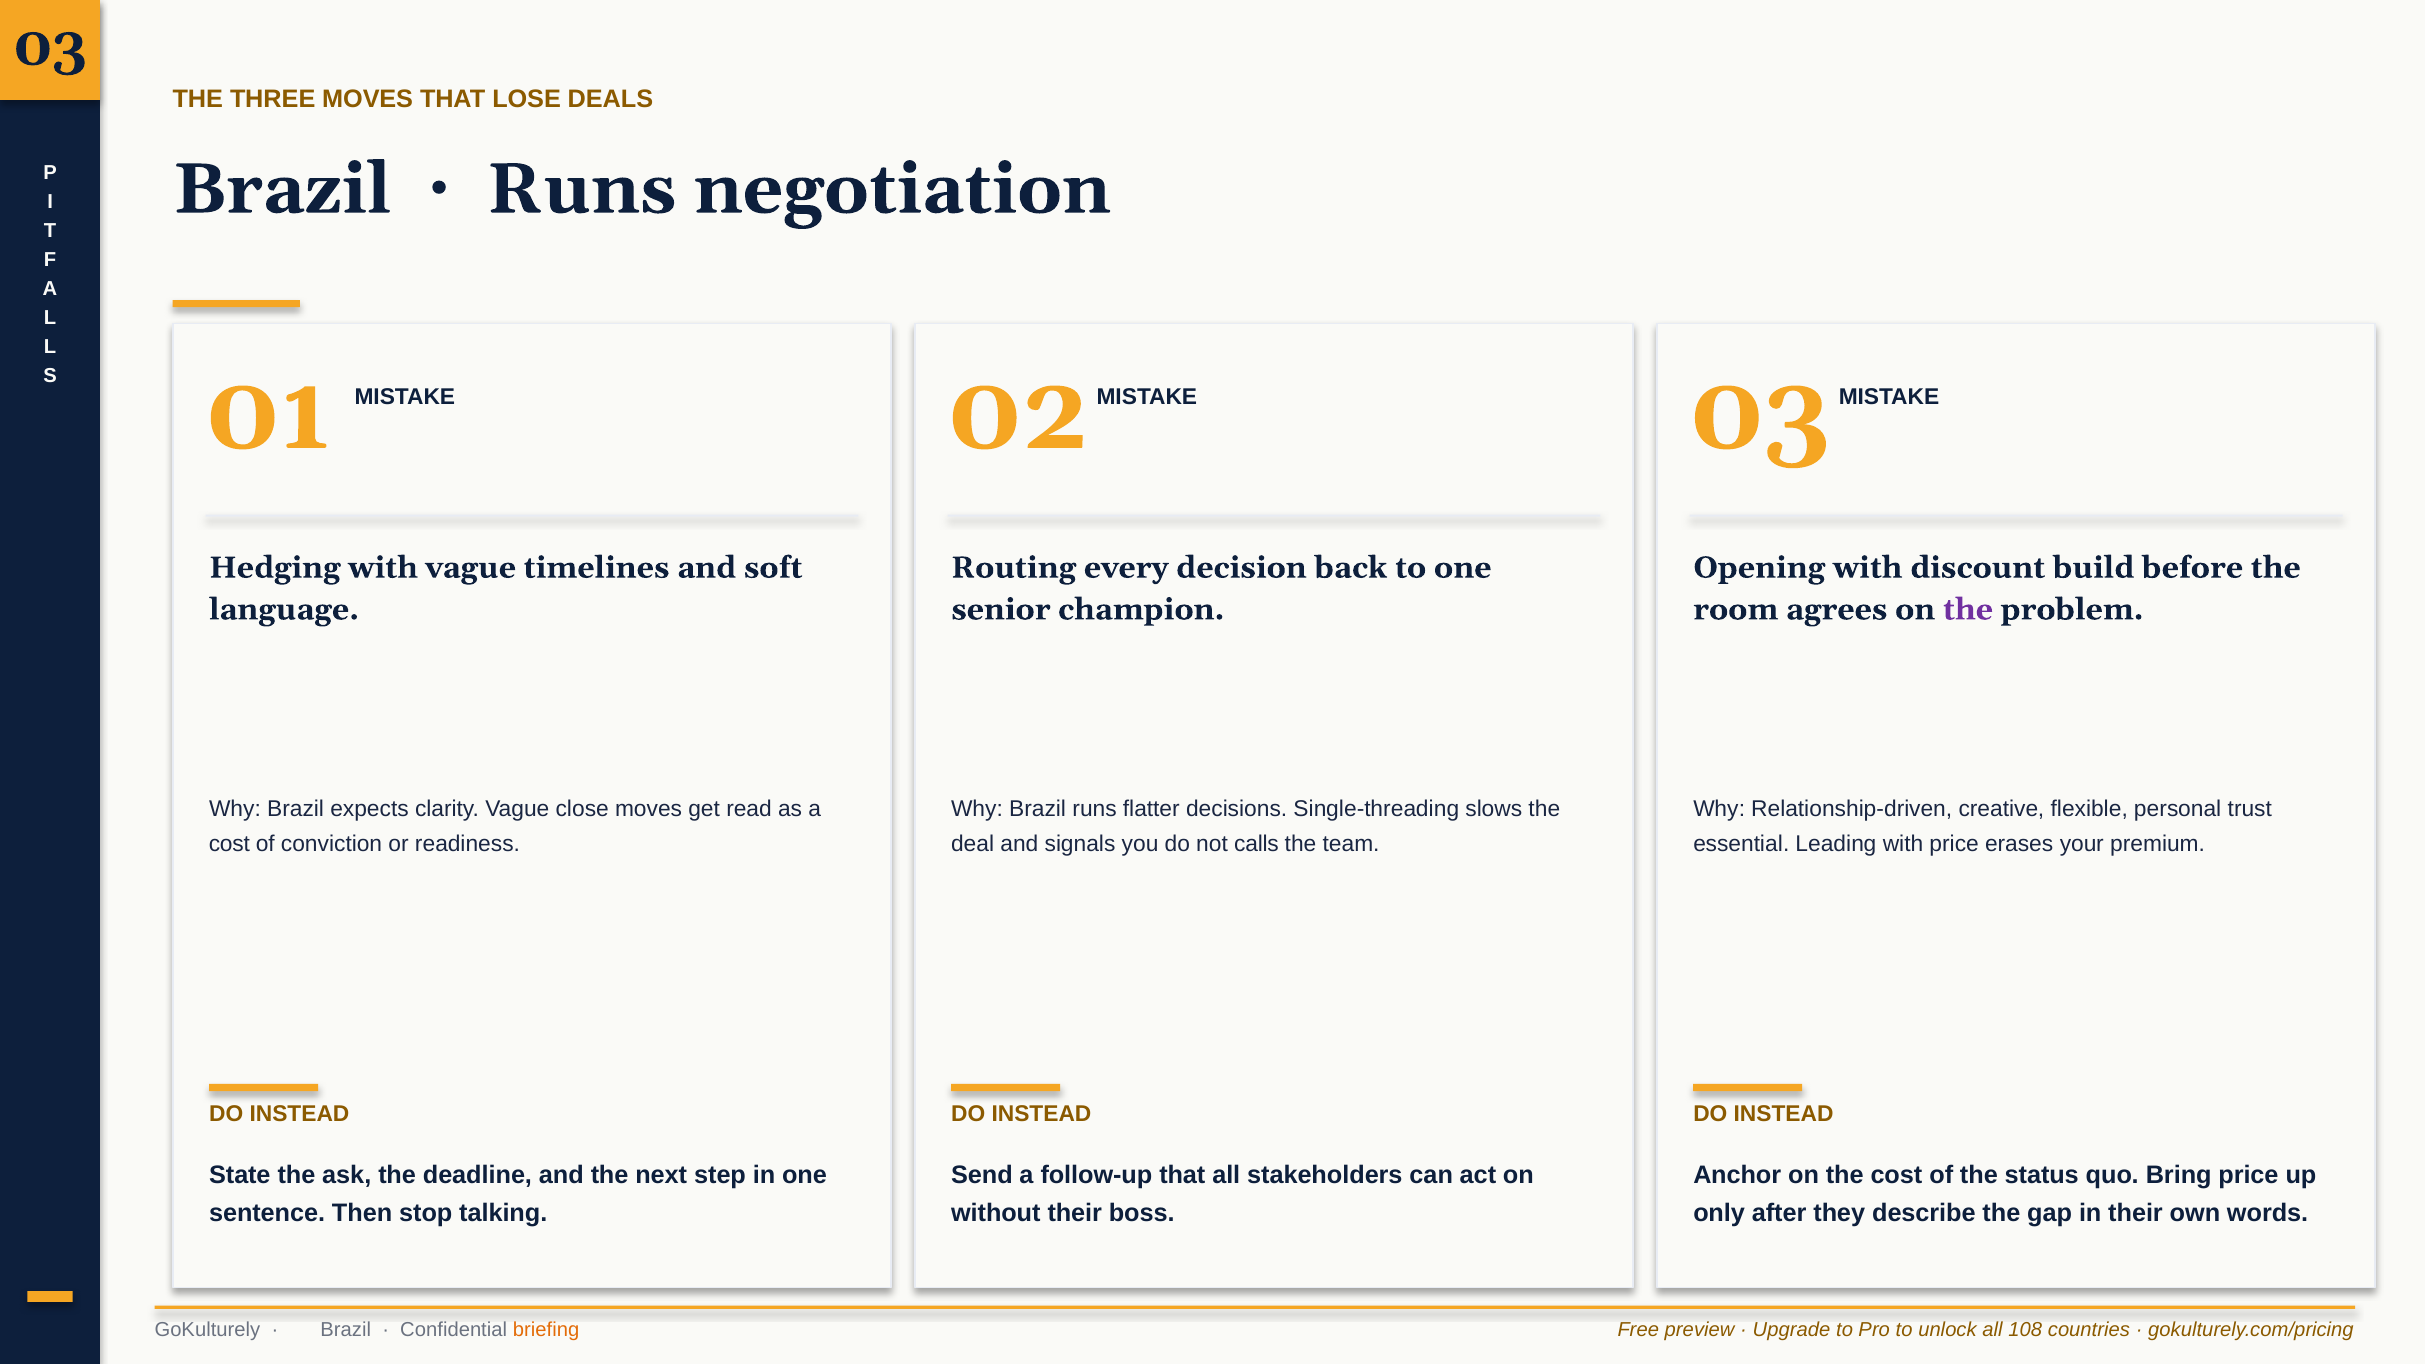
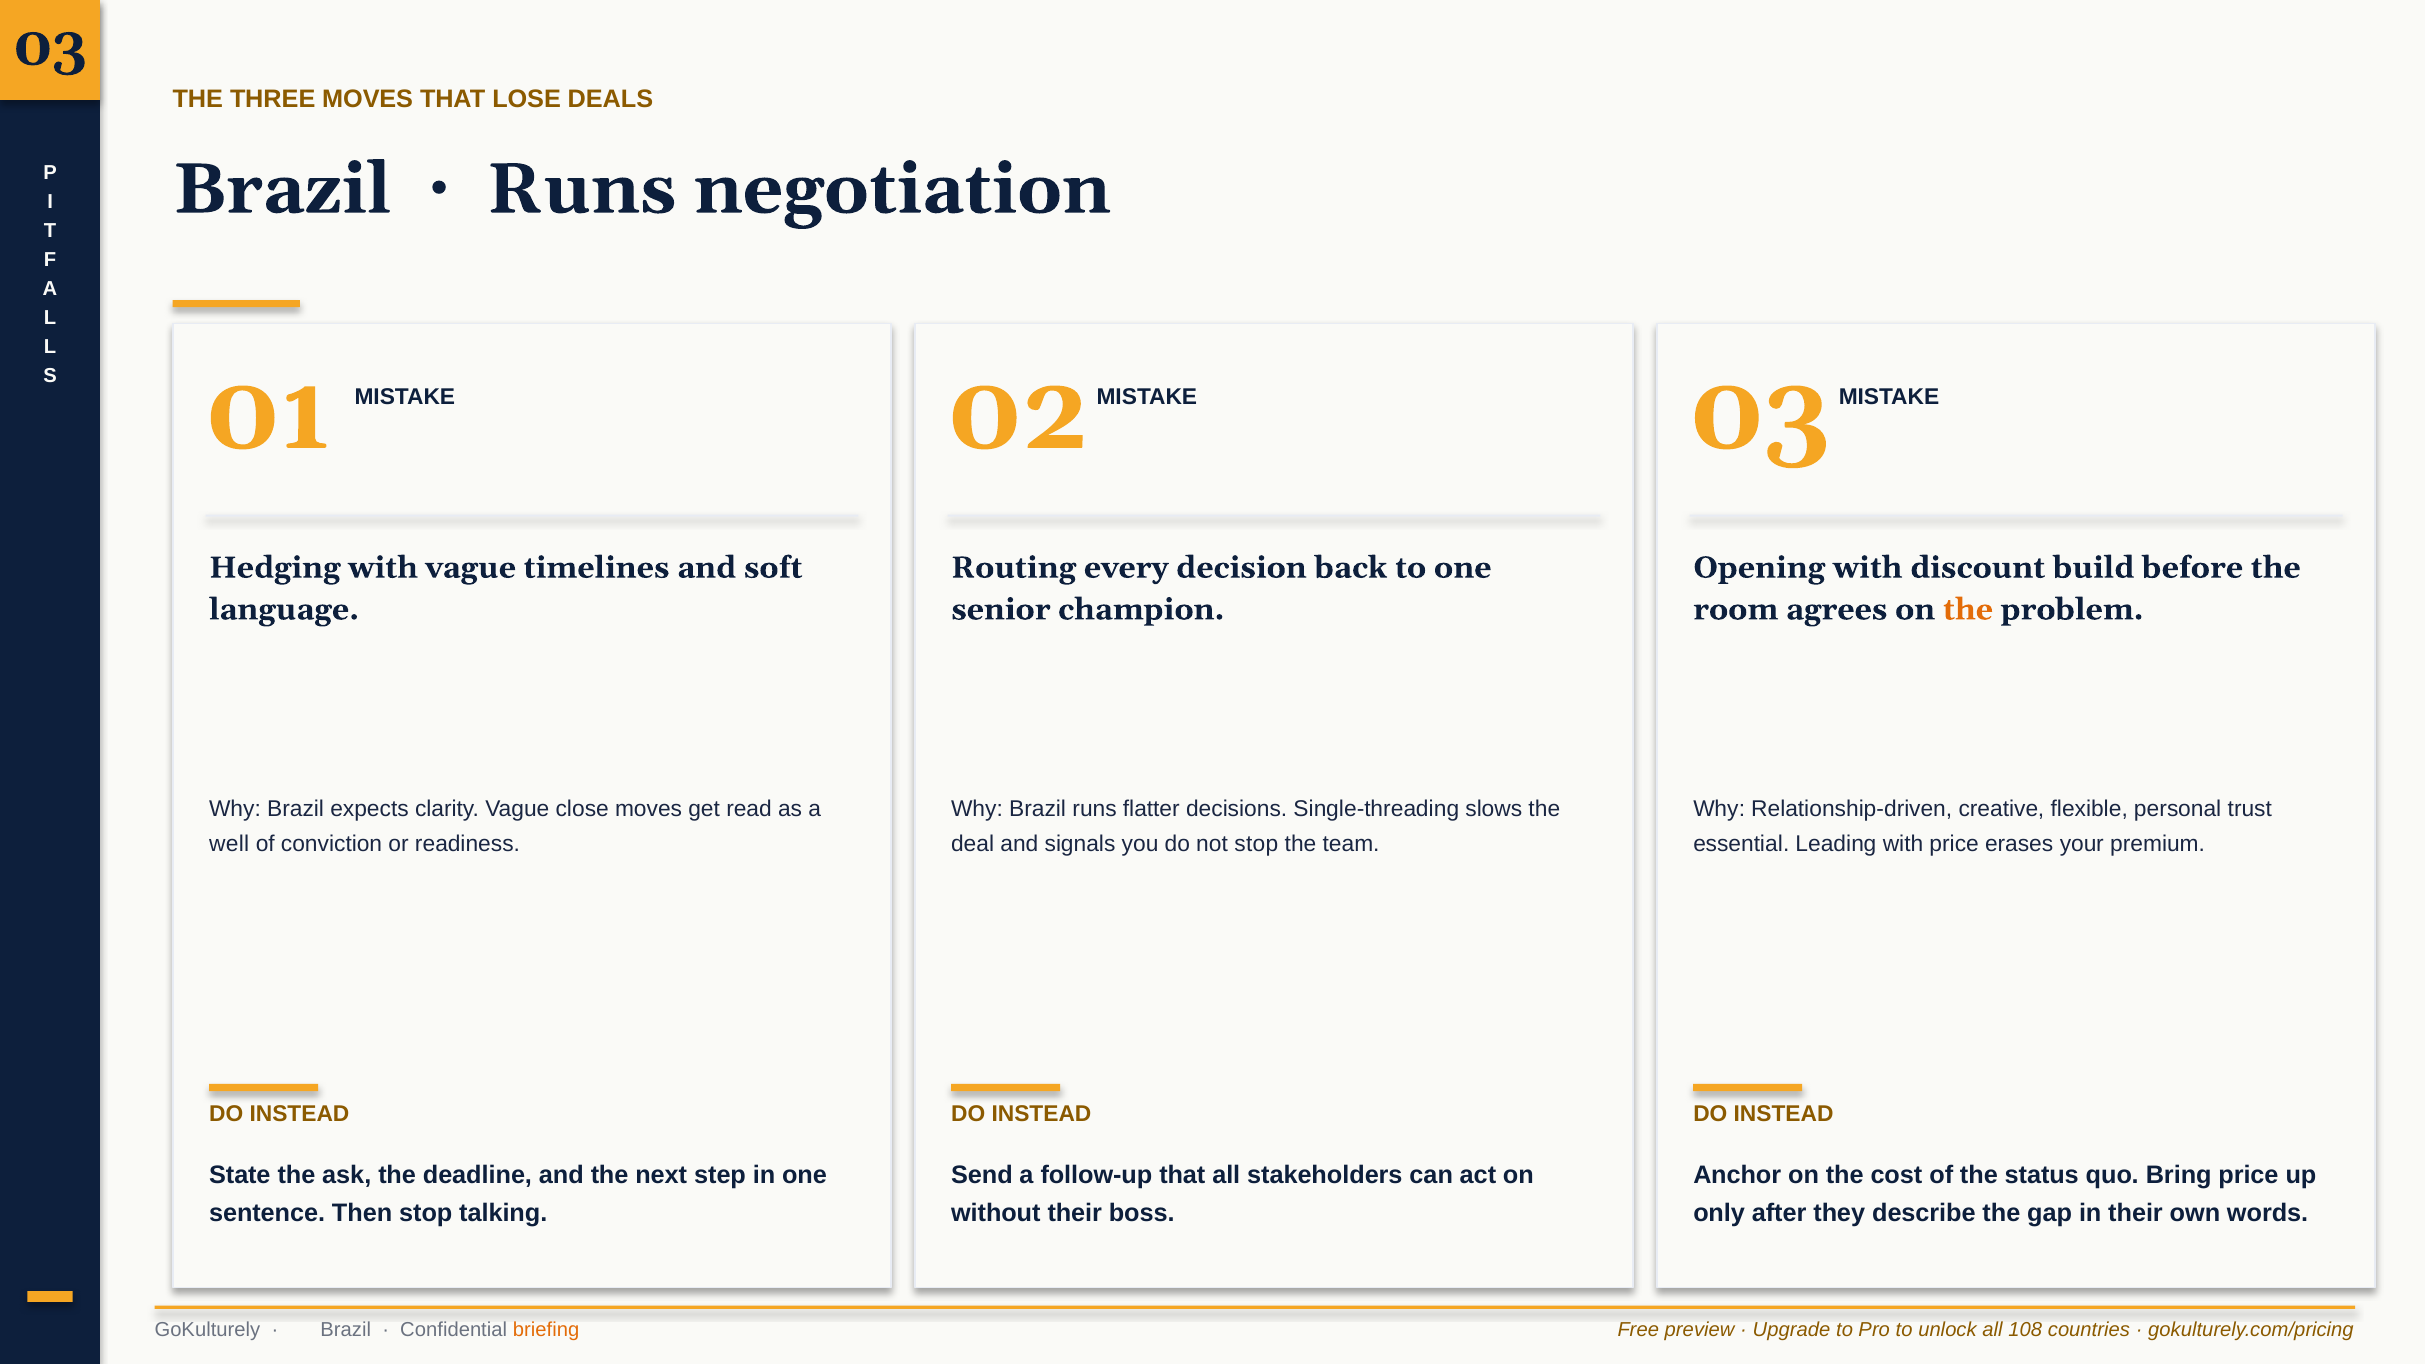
the at (1968, 609) colour: purple -> orange
cost at (229, 844): cost -> well
not calls: calls -> stop
